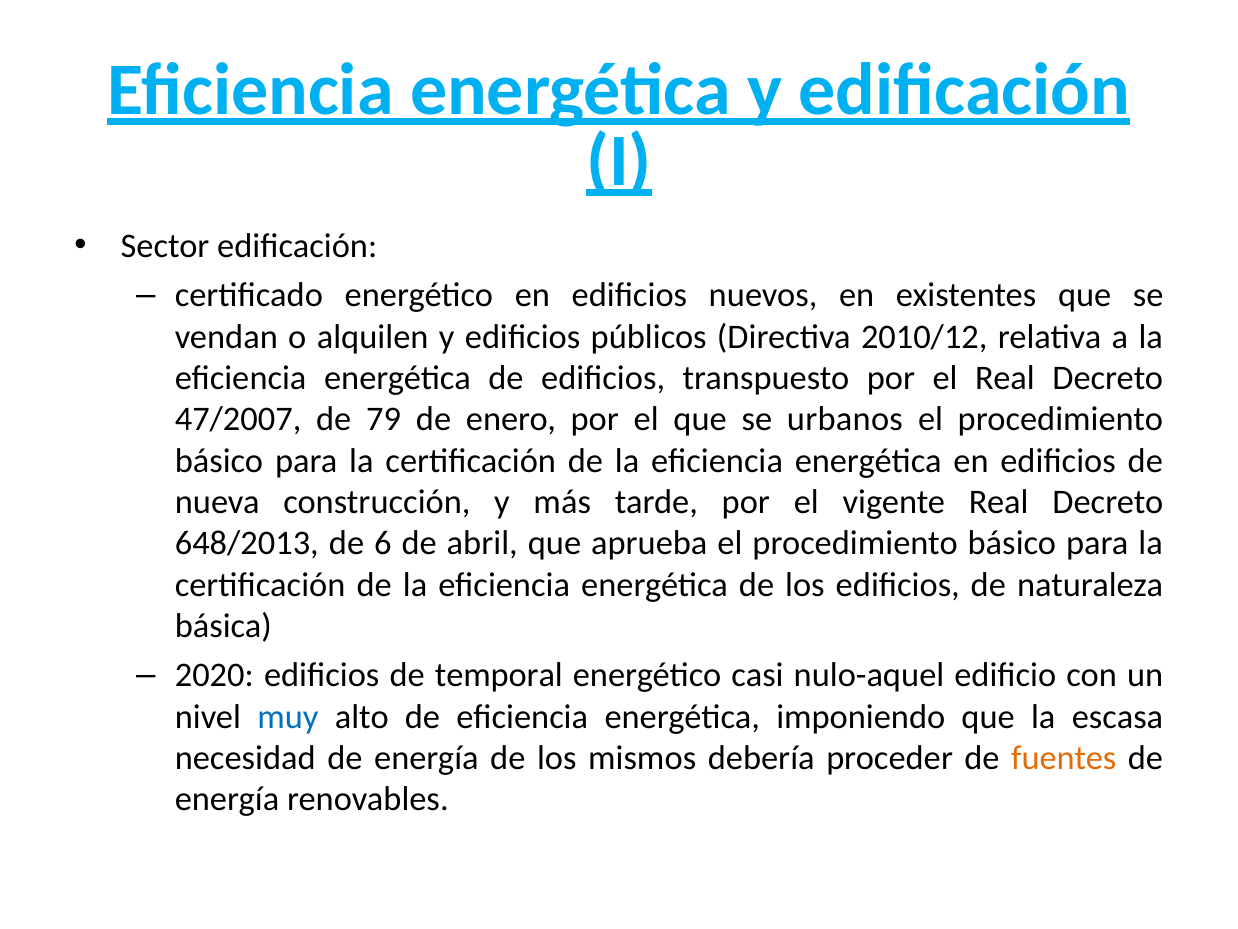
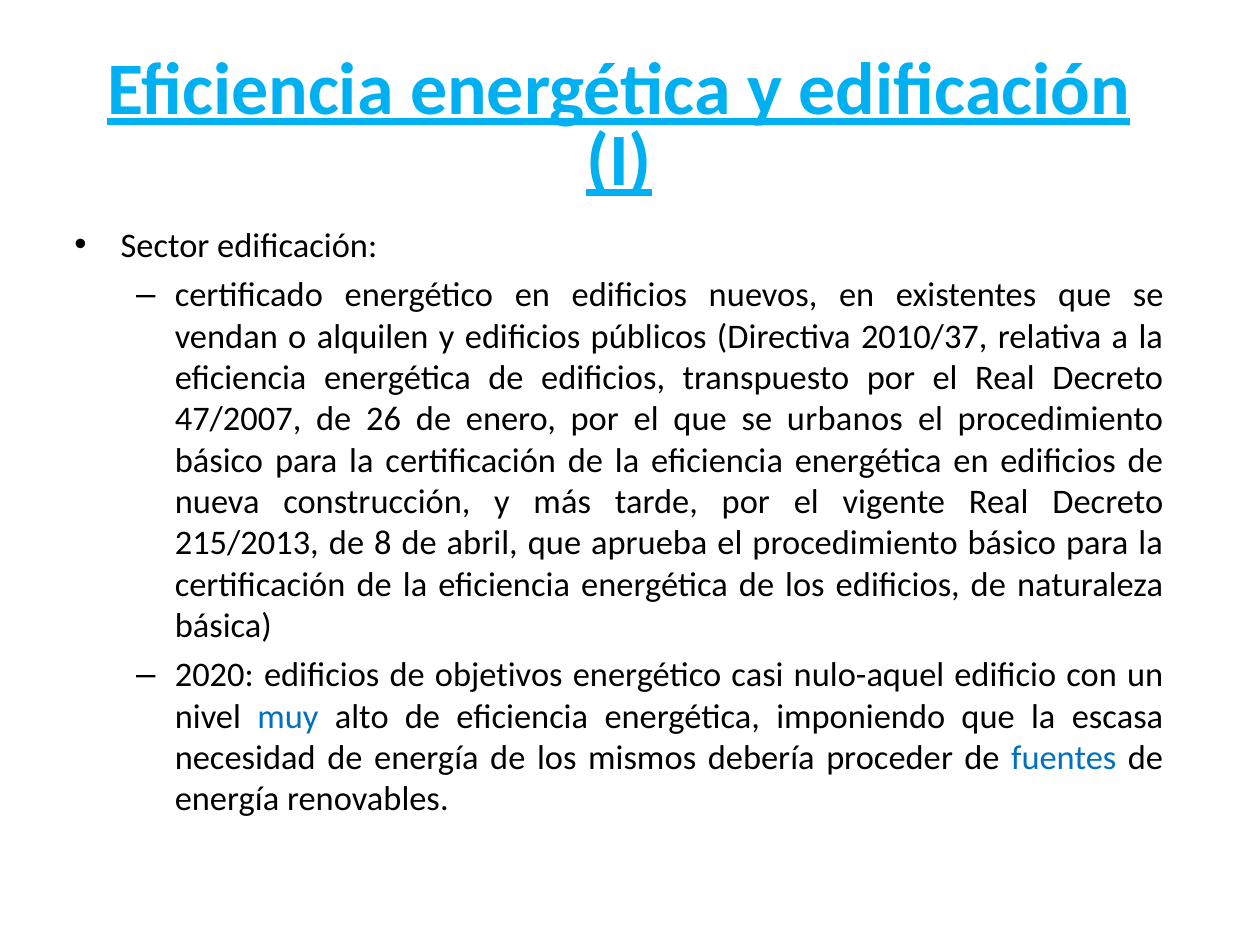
2010/12: 2010/12 -> 2010/37
79: 79 -> 26
648/2013: 648/2013 -> 215/2013
6: 6 -> 8
temporal: temporal -> objetivos
fuentes colour: orange -> blue
